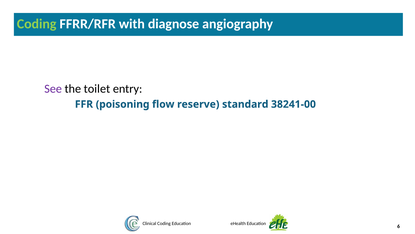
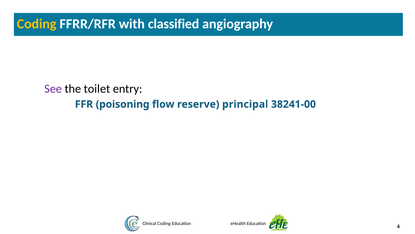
Coding at (37, 24) colour: light green -> yellow
diagnose: diagnose -> classified
standard: standard -> principal
